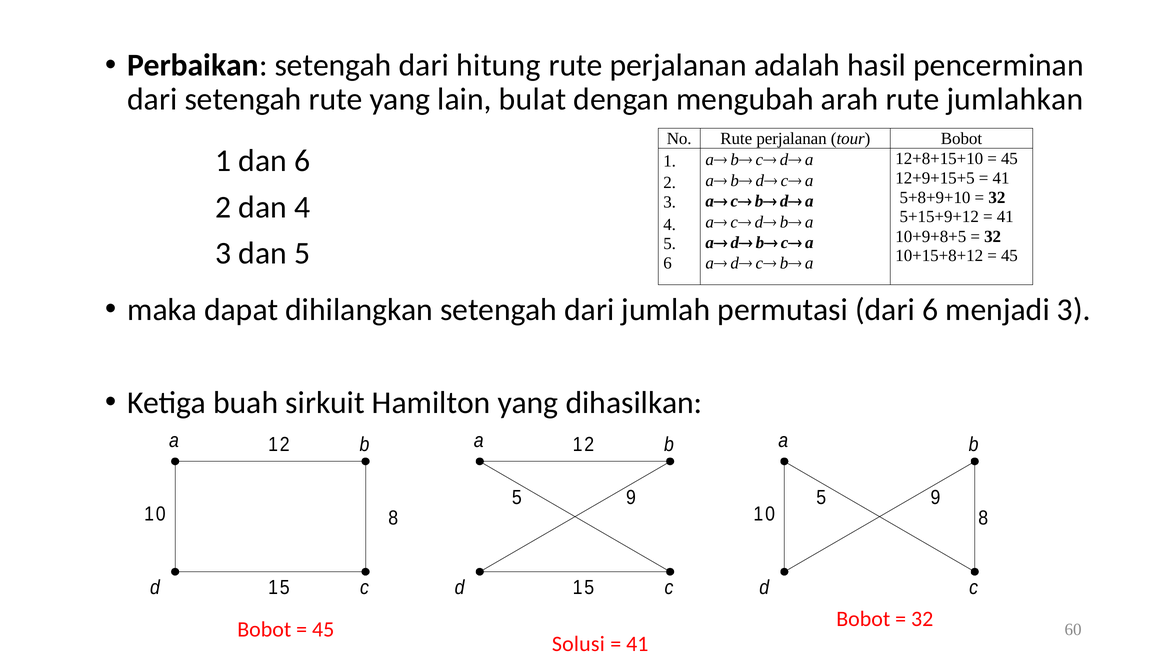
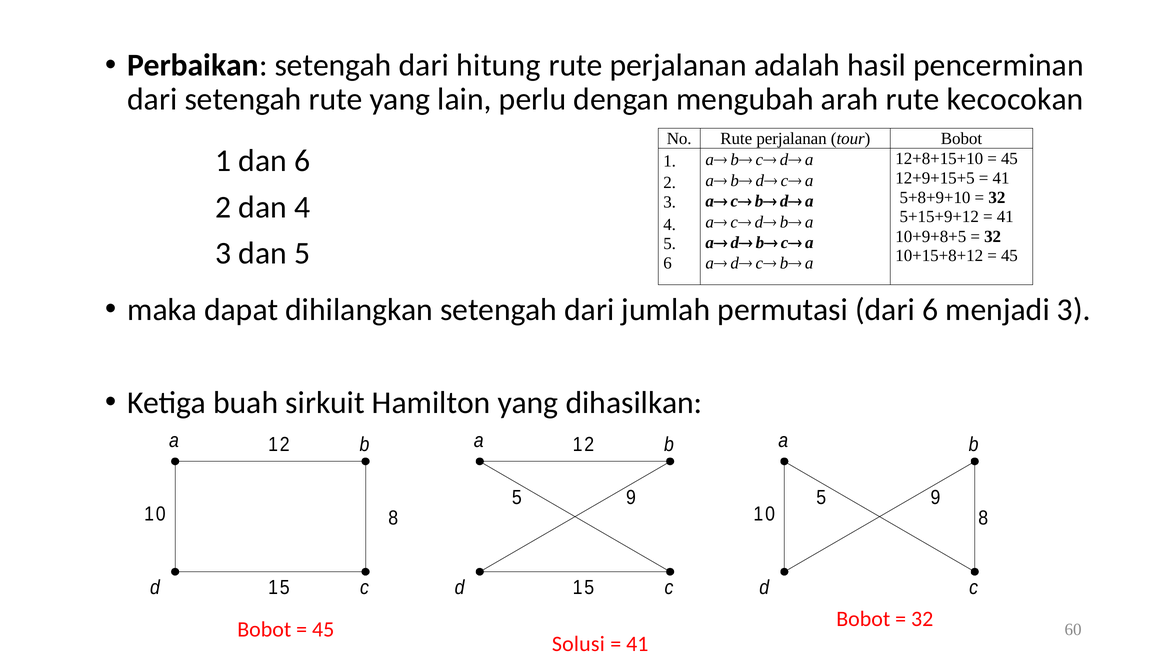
bulat: bulat -> perlu
jumlahkan: jumlahkan -> kecocokan
